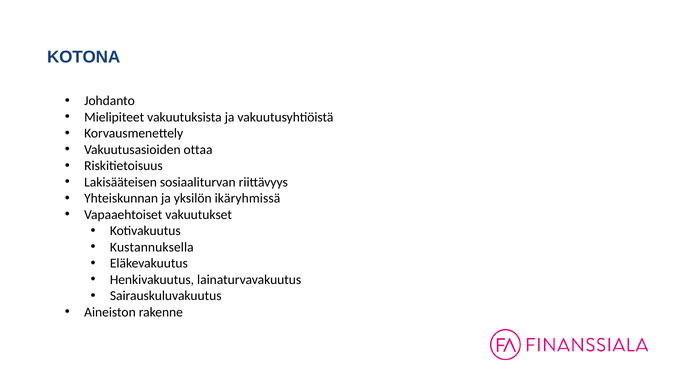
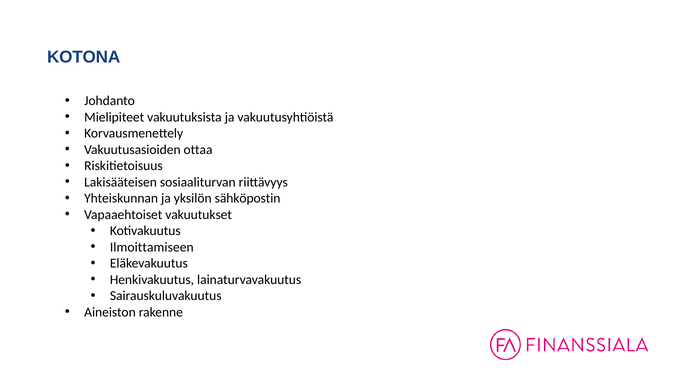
ikäryhmissä: ikäryhmissä -> sähköpostin
Kustannuksella: Kustannuksella -> Ilmoittamiseen
